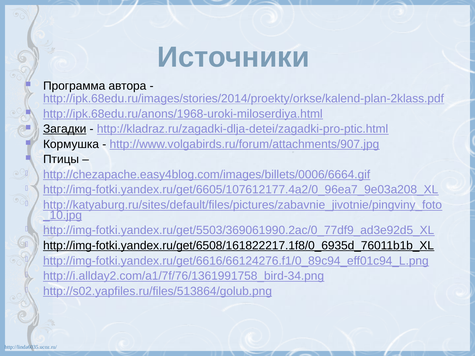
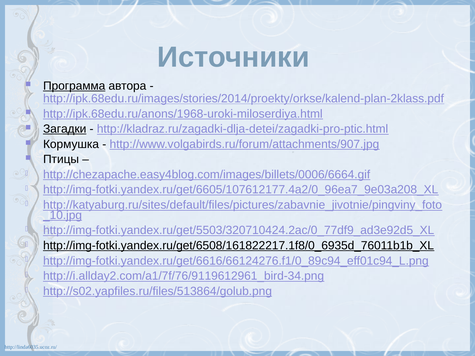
Программа underline: none -> present
http://img-fotki.yandex.ru/get/5503/369061990.2ac/0_77df9_ad3e92d5_XL: http://img-fotki.yandex.ru/get/5503/369061990.2ac/0_77df9_ad3e92d5_XL -> http://img-fotki.yandex.ru/get/5503/320710424.2ac/0_77df9_ad3e92d5_XL
http://i.allday2.com/a1/7f/76/1361991758_bird-34.png: http://i.allday2.com/a1/7f/76/1361991758_bird-34.png -> http://i.allday2.com/a1/7f/76/9119612961_bird-34.png
